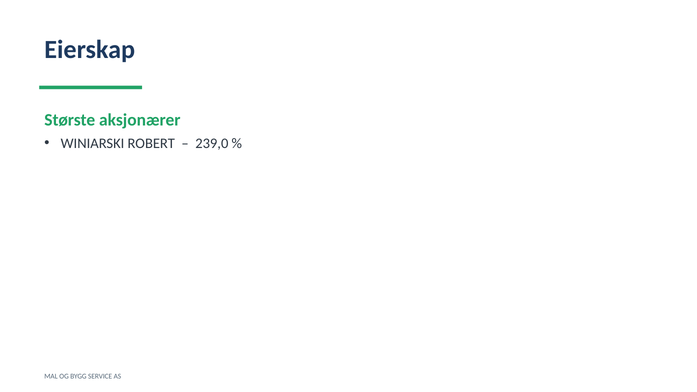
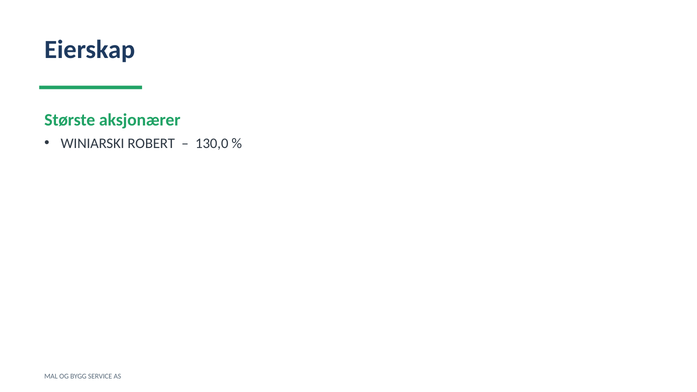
239,0: 239,0 -> 130,0
